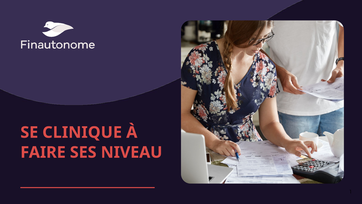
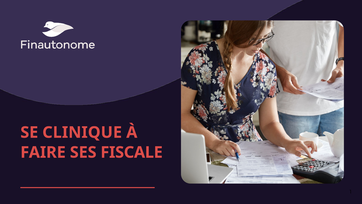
NIVEAU: NIVEAU -> FISCALE
